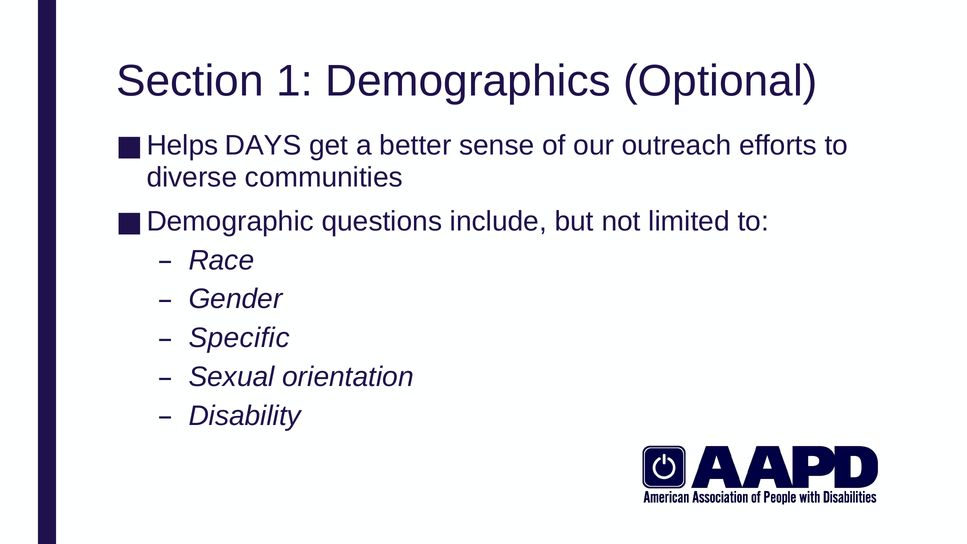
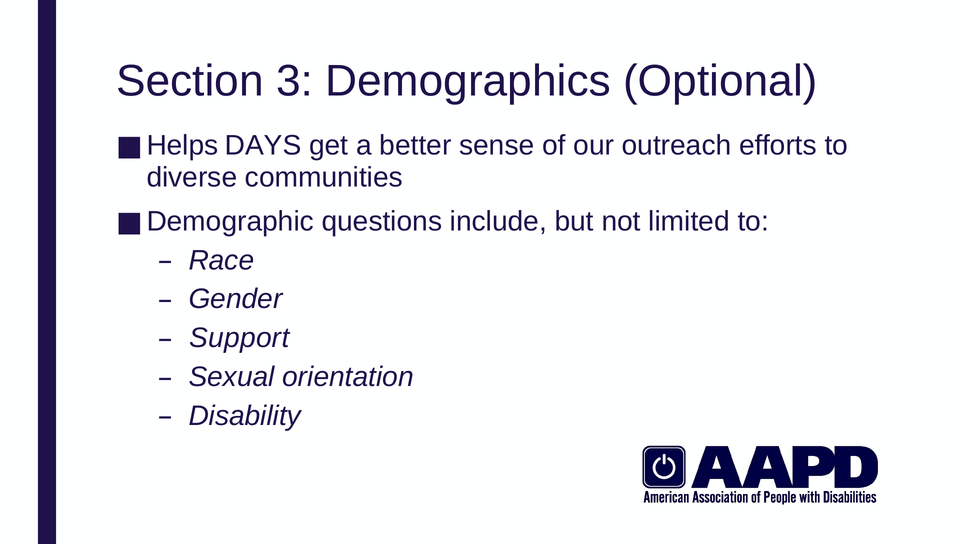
1: 1 -> 3
Specific: Specific -> Support
